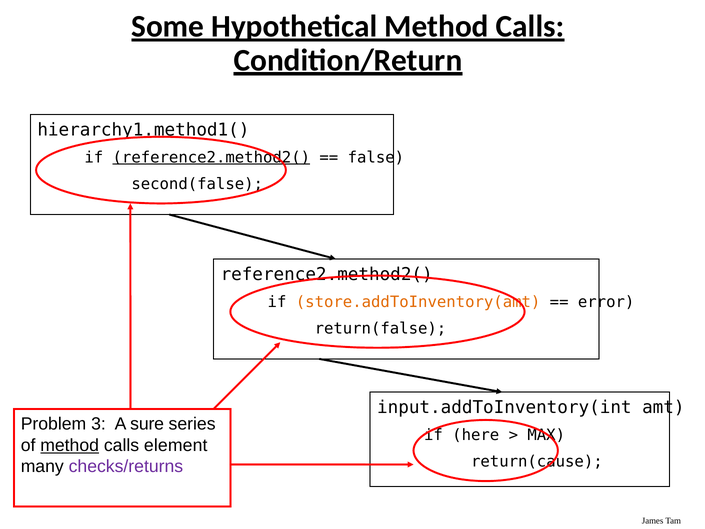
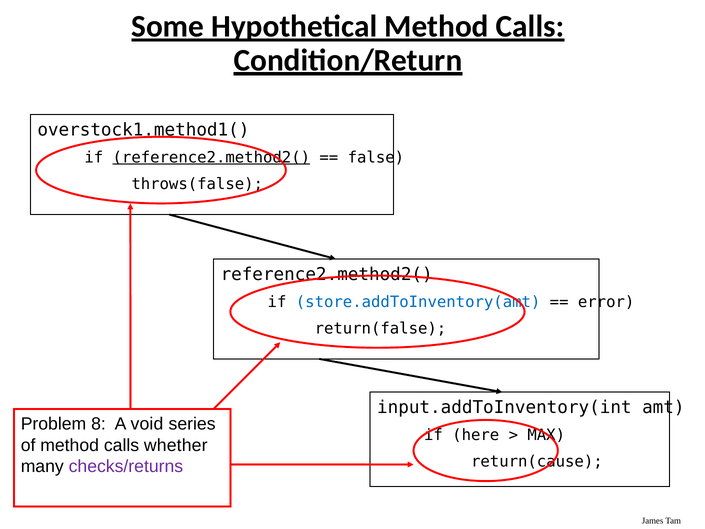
hierarchy1.method1(: hierarchy1.method1( -> overstock1.method1(
second(false: second(false -> throws(false
store.addToInventory(amt colour: orange -> blue
3: 3 -> 8
sure: sure -> void
method at (70, 445) underline: present -> none
element: element -> whether
